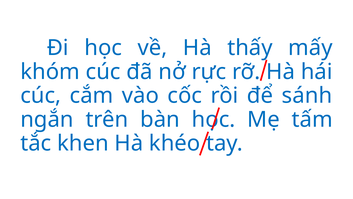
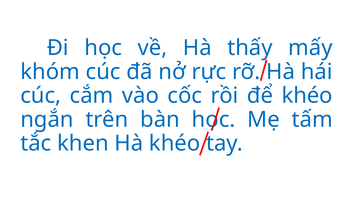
để sánh: sánh -> khéo
